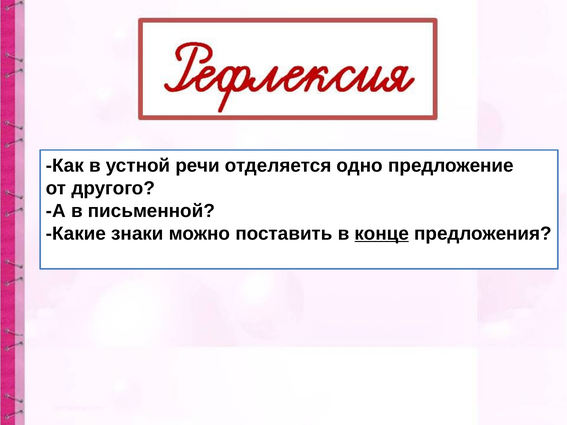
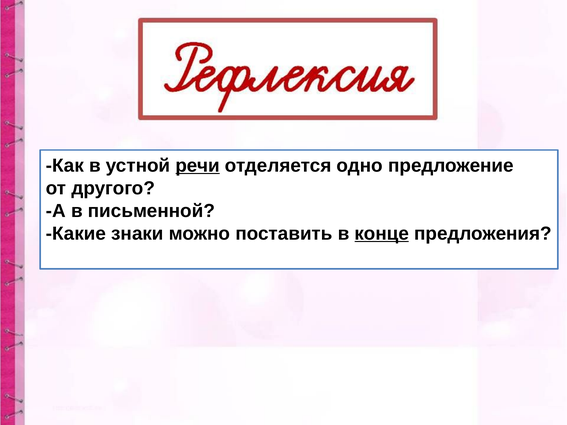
речи underline: none -> present
